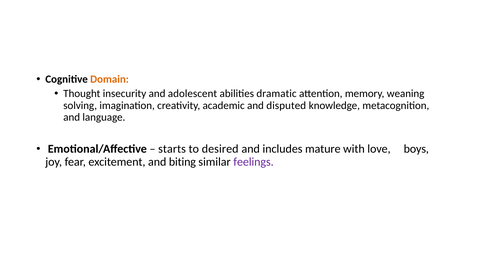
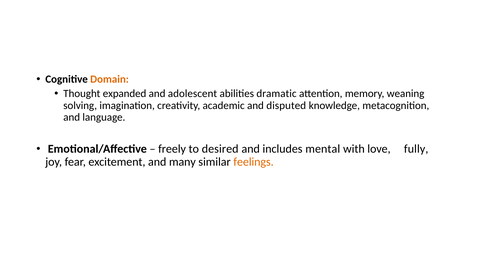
insecurity: insecurity -> expanded
starts: starts -> freely
mature: mature -> mental
boys: boys -> fully
biting: biting -> many
feelings colour: purple -> orange
